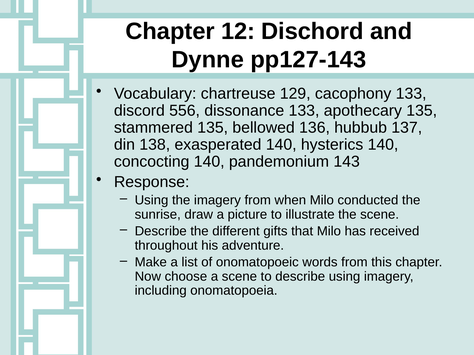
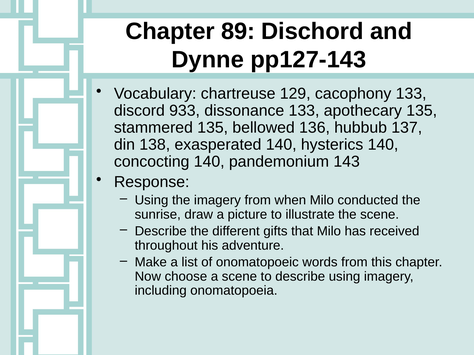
12: 12 -> 89
556: 556 -> 933
